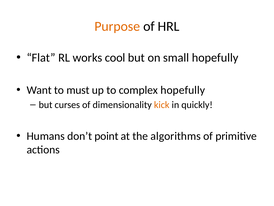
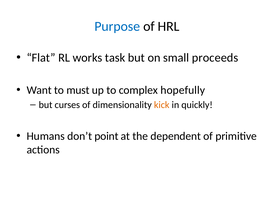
Purpose colour: orange -> blue
cool: cool -> task
small hopefully: hopefully -> proceeds
algorithms: algorithms -> dependent
